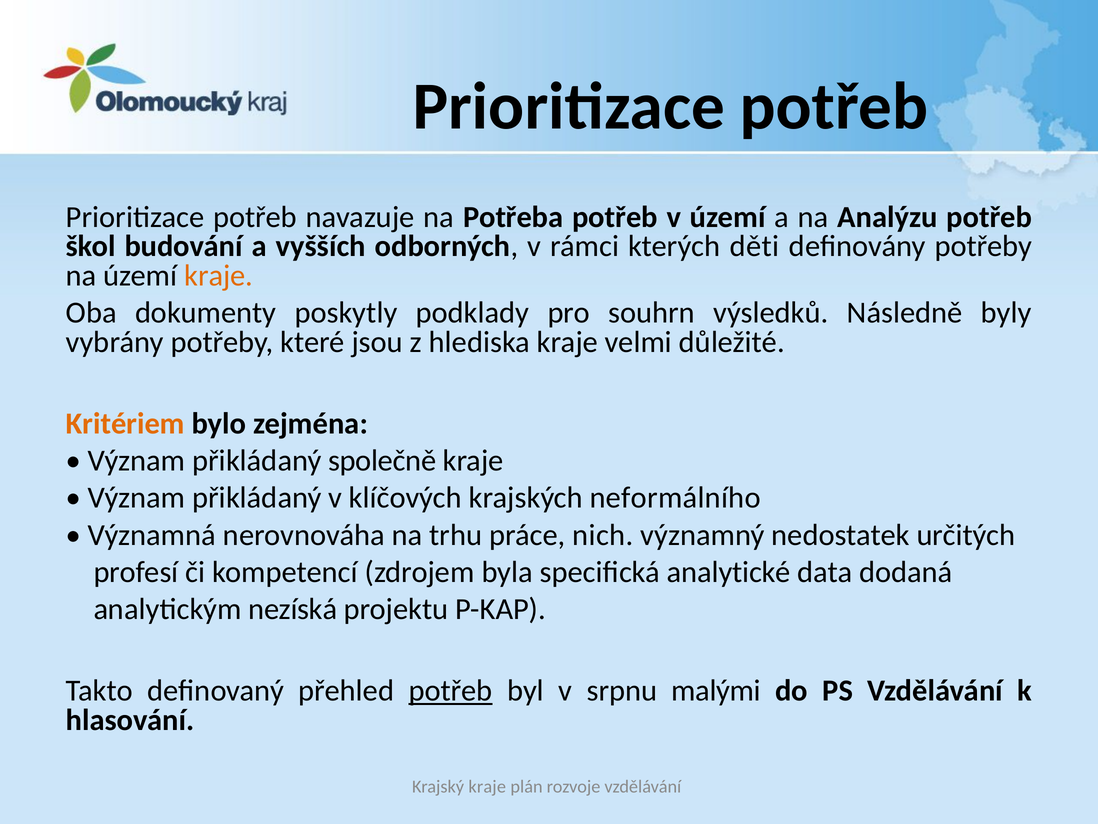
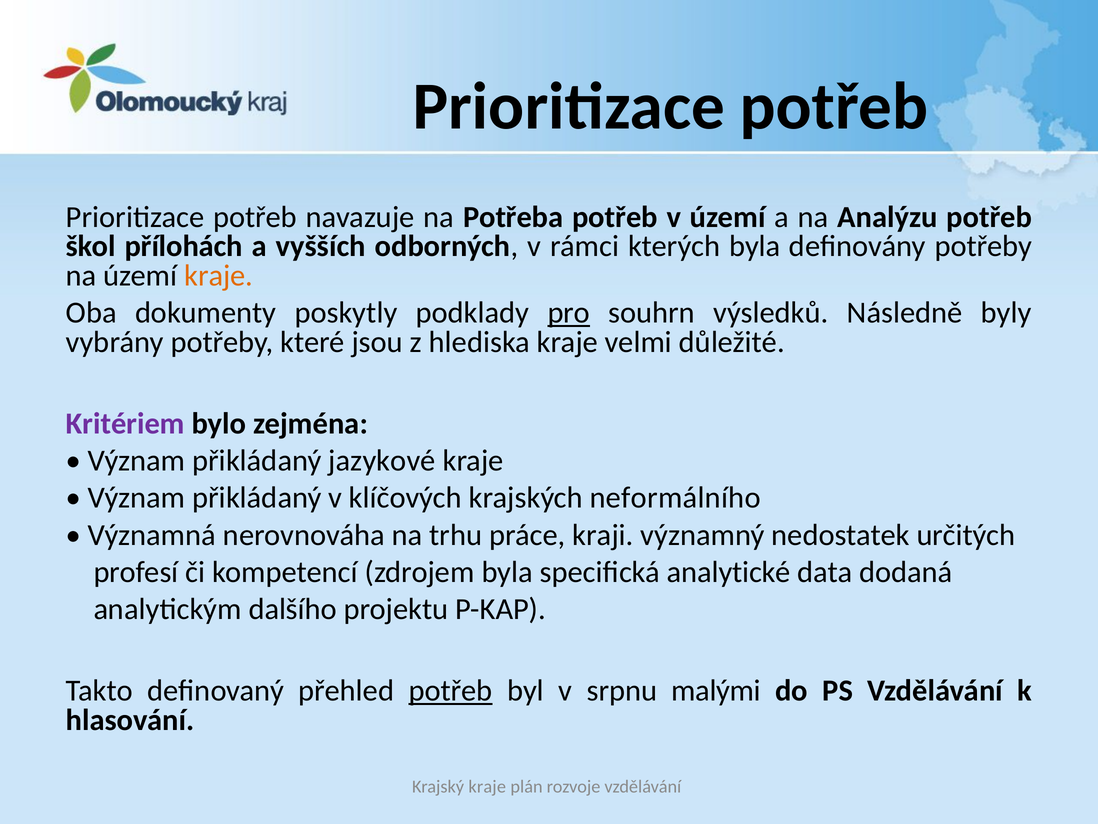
budování: budování -> přílohách
kterých děti: děti -> byla
pro underline: none -> present
Kritériem colour: orange -> purple
společně: společně -> jazykové
nich: nich -> kraji
nezíská: nezíská -> dalšího
